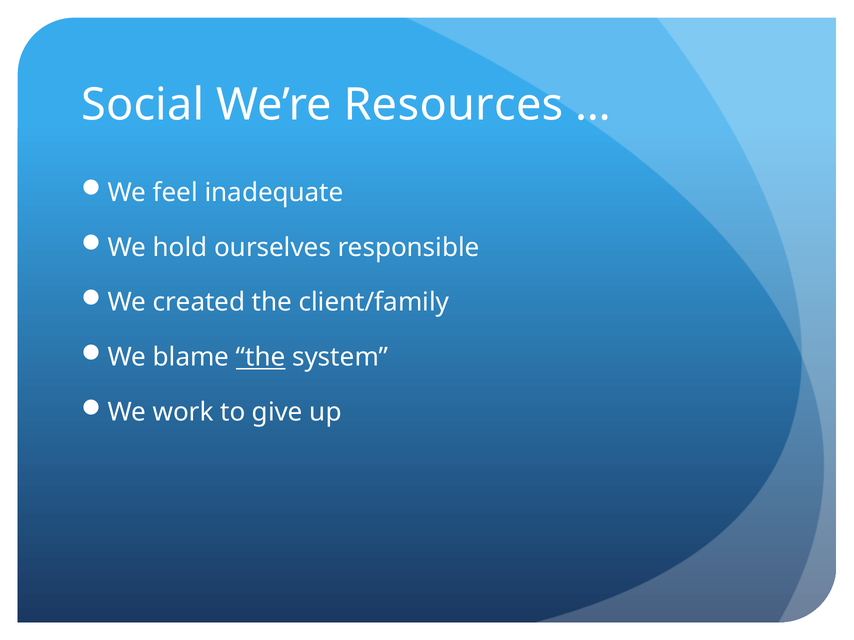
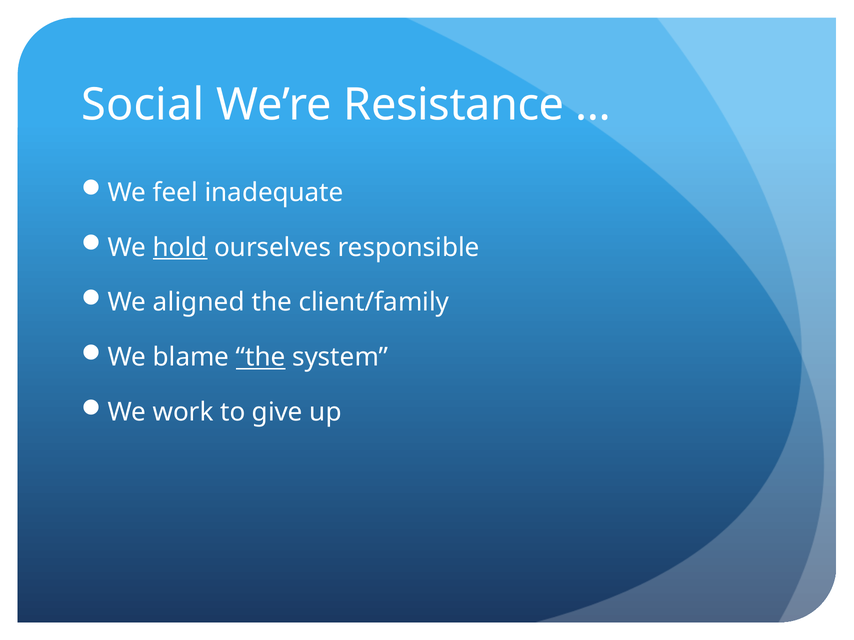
Resources: Resources -> Resistance
hold underline: none -> present
created: created -> aligned
